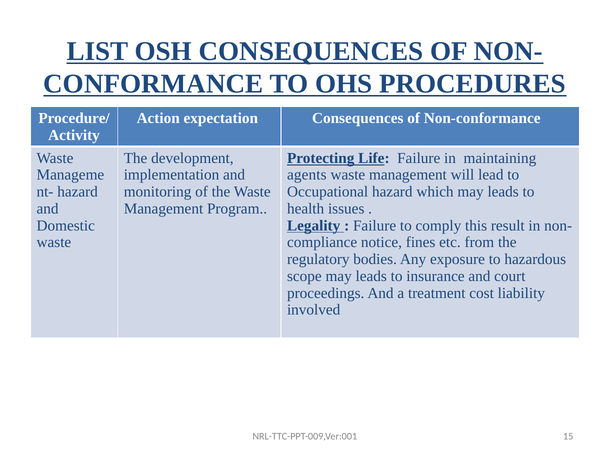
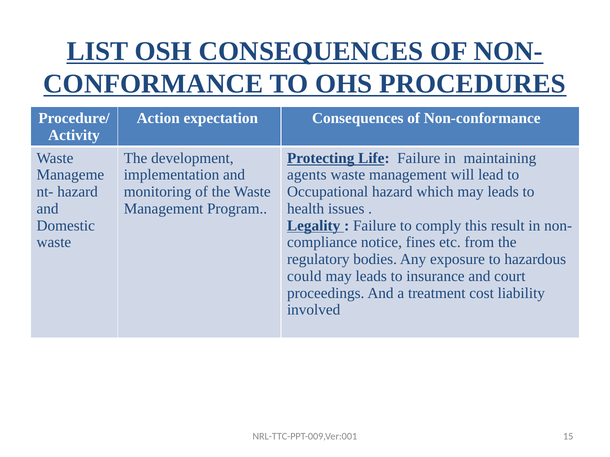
scope: scope -> could
